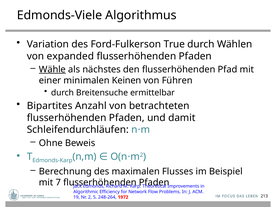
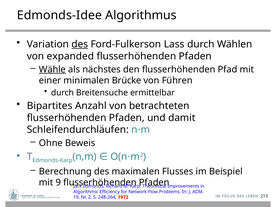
Edmonds-Viele: Edmonds-Viele -> Edmonds-Idee
des at (80, 44) underline: none -> present
True: True -> Lass
Keinen: Keinen -> Brücke
7: 7 -> 9
